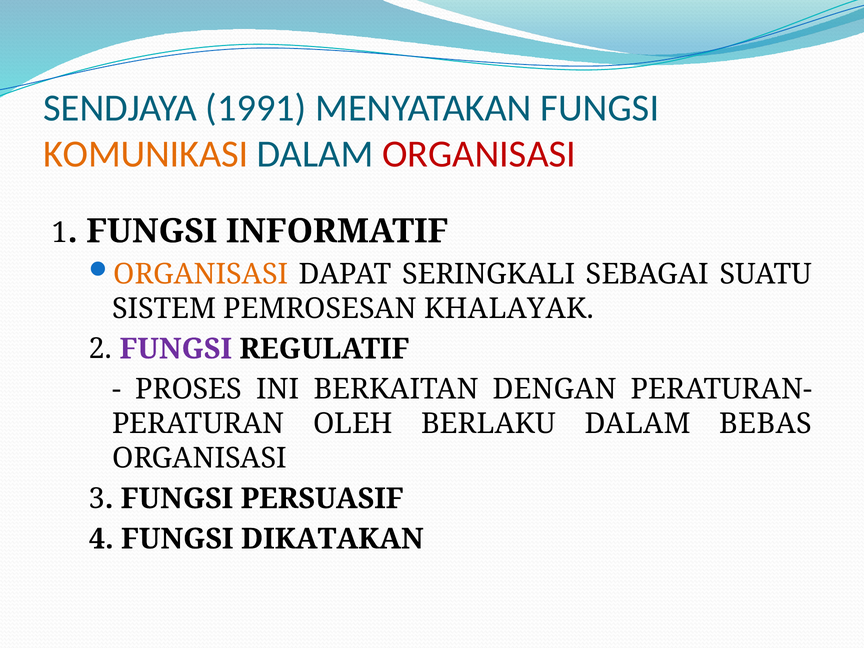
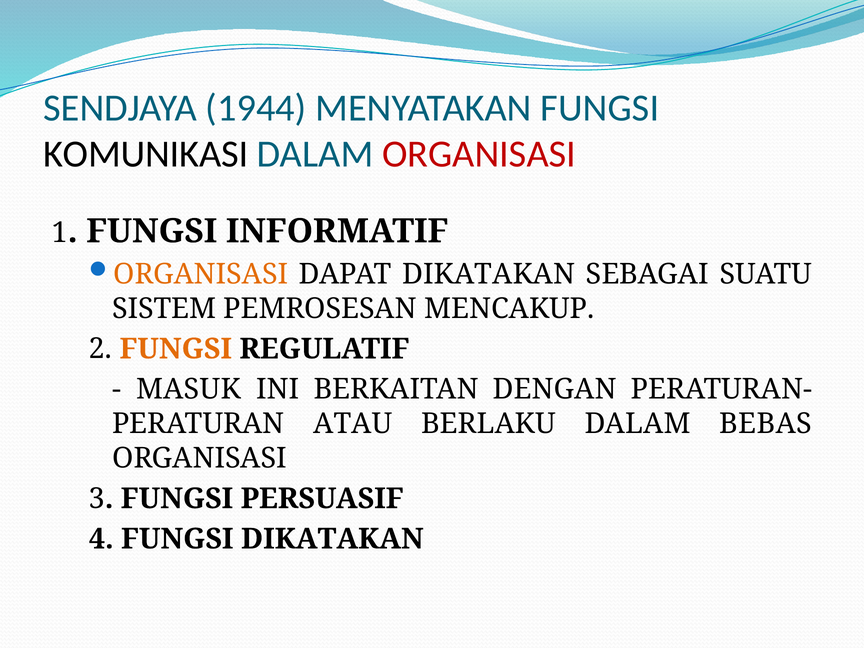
1991: 1991 -> 1944
KOMUNIKASI colour: orange -> black
DAPAT SERINGKALI: SERINGKALI -> DIKATAKAN
KHALAYAK: KHALAYAK -> MENCAKUP
FUNGSI at (176, 349) colour: purple -> orange
PROSES: PROSES -> MASUK
OLEH: OLEH -> ATAU
